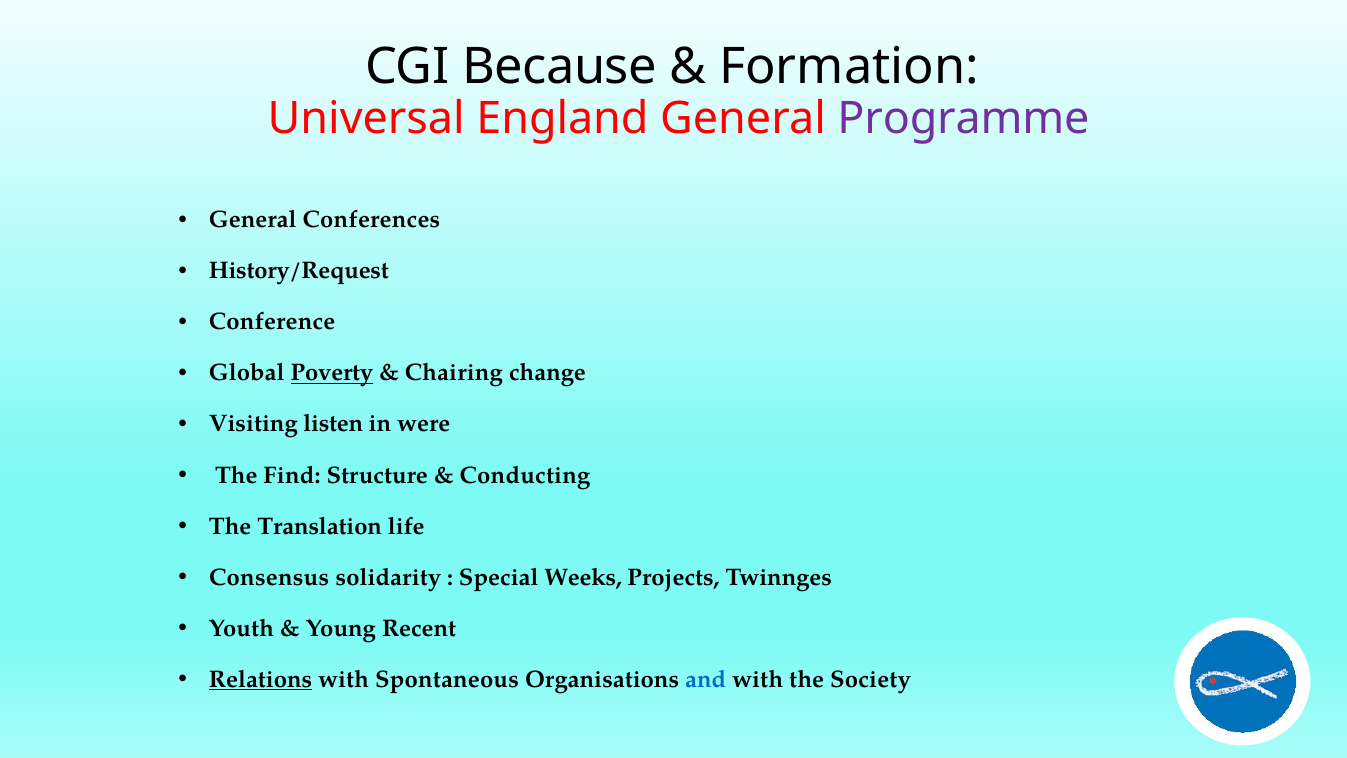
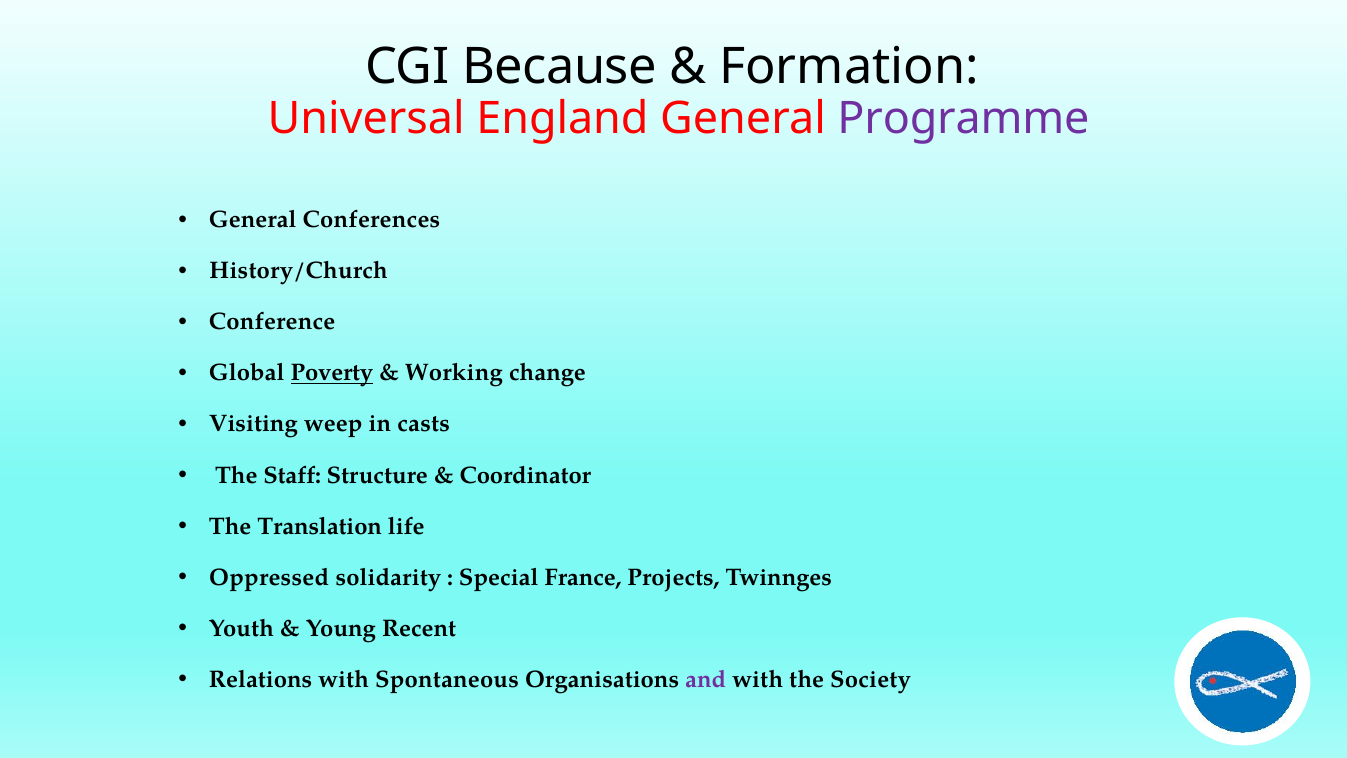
History/Request: History/Request -> History/Church
Chairing: Chairing -> Working
listen: listen -> weep
were: were -> casts
Find: Find -> Staff
Conducting: Conducting -> Coordinator
Consensus: Consensus -> Oppressed
Weeks: Weeks -> France
Relations underline: present -> none
and colour: blue -> purple
